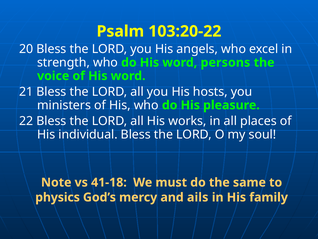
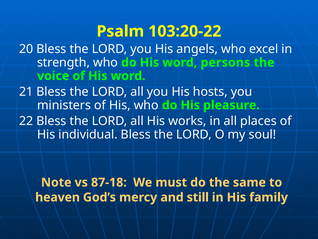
41-18: 41-18 -> 87-18
physics: physics -> heaven
ails: ails -> still
